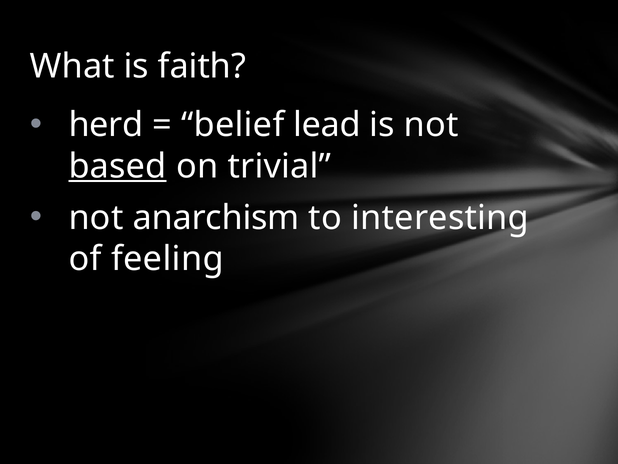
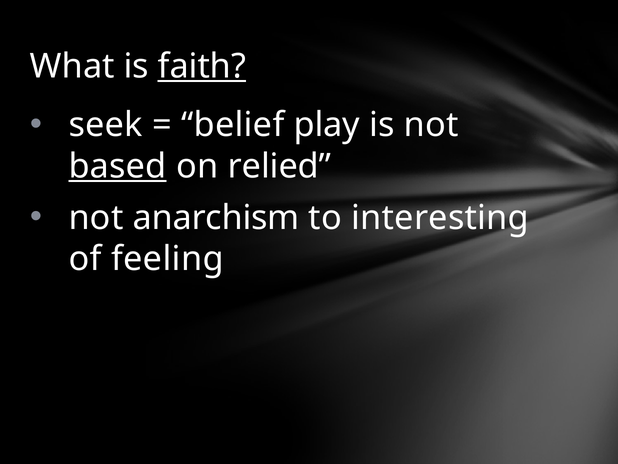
faith underline: none -> present
herd: herd -> seek
lead: lead -> play
trivial: trivial -> relied
